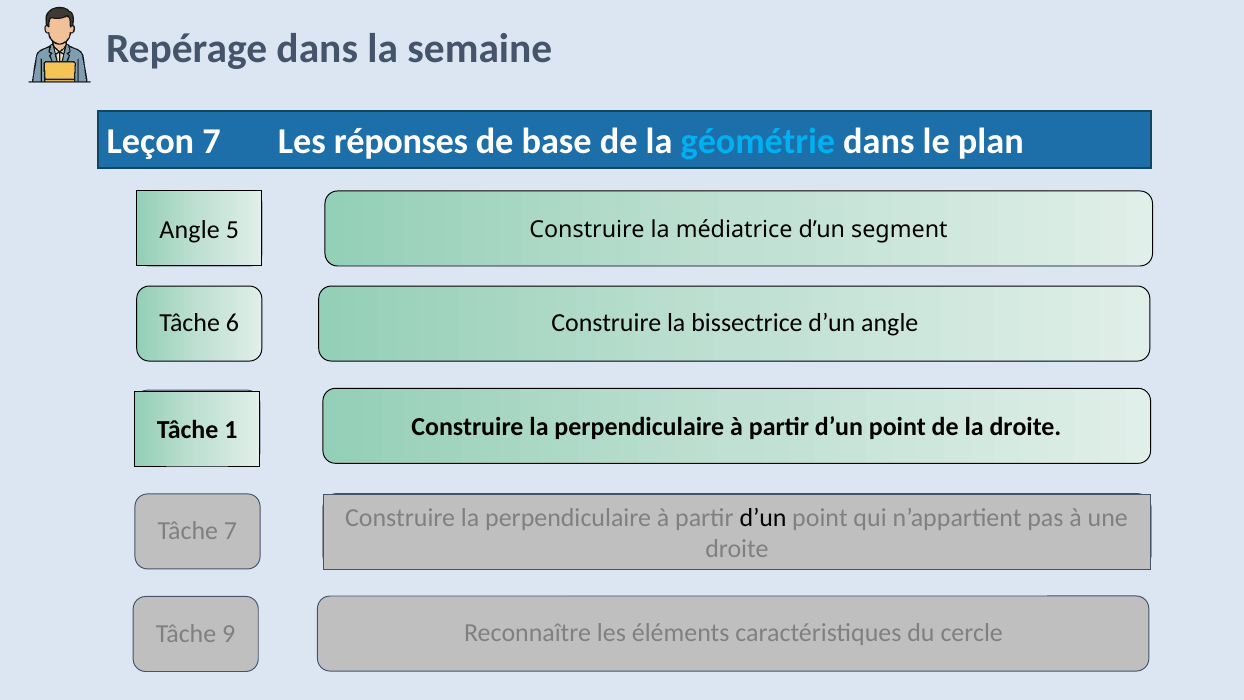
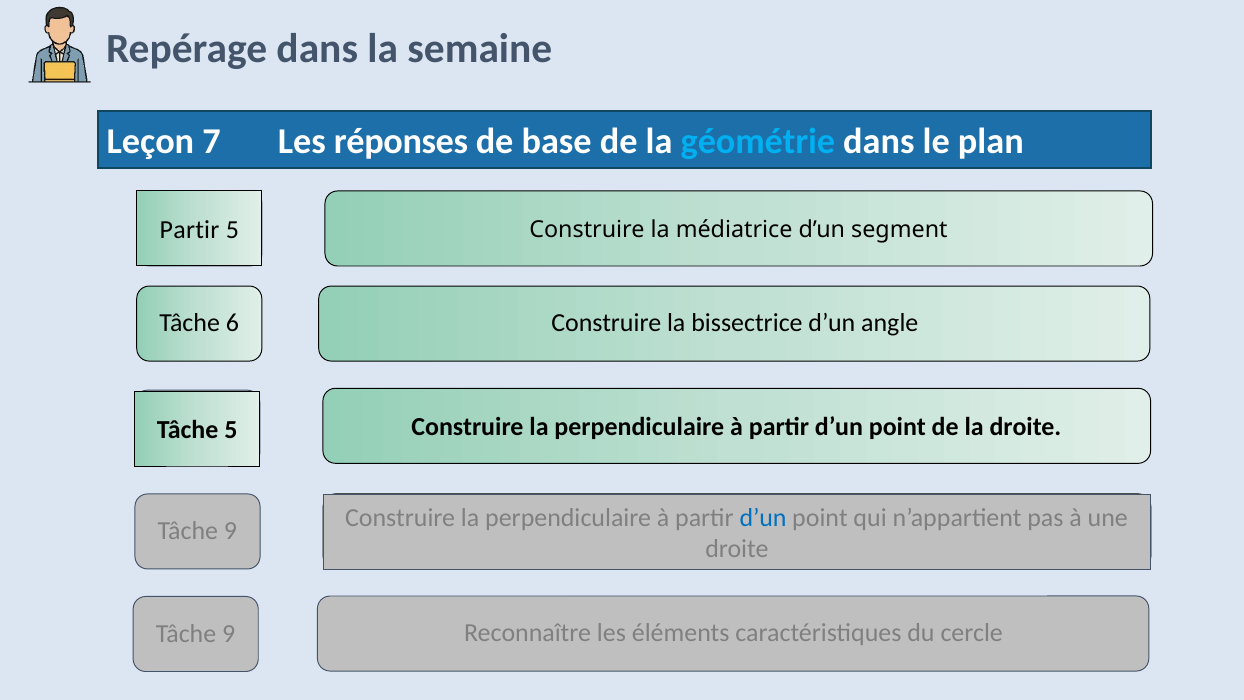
Angle at (190, 230): Angle -> Partir
Tâche 1: 1 -> 5
d’un at (763, 518) colour: black -> blue
7 at (231, 531): 7 -> 9
